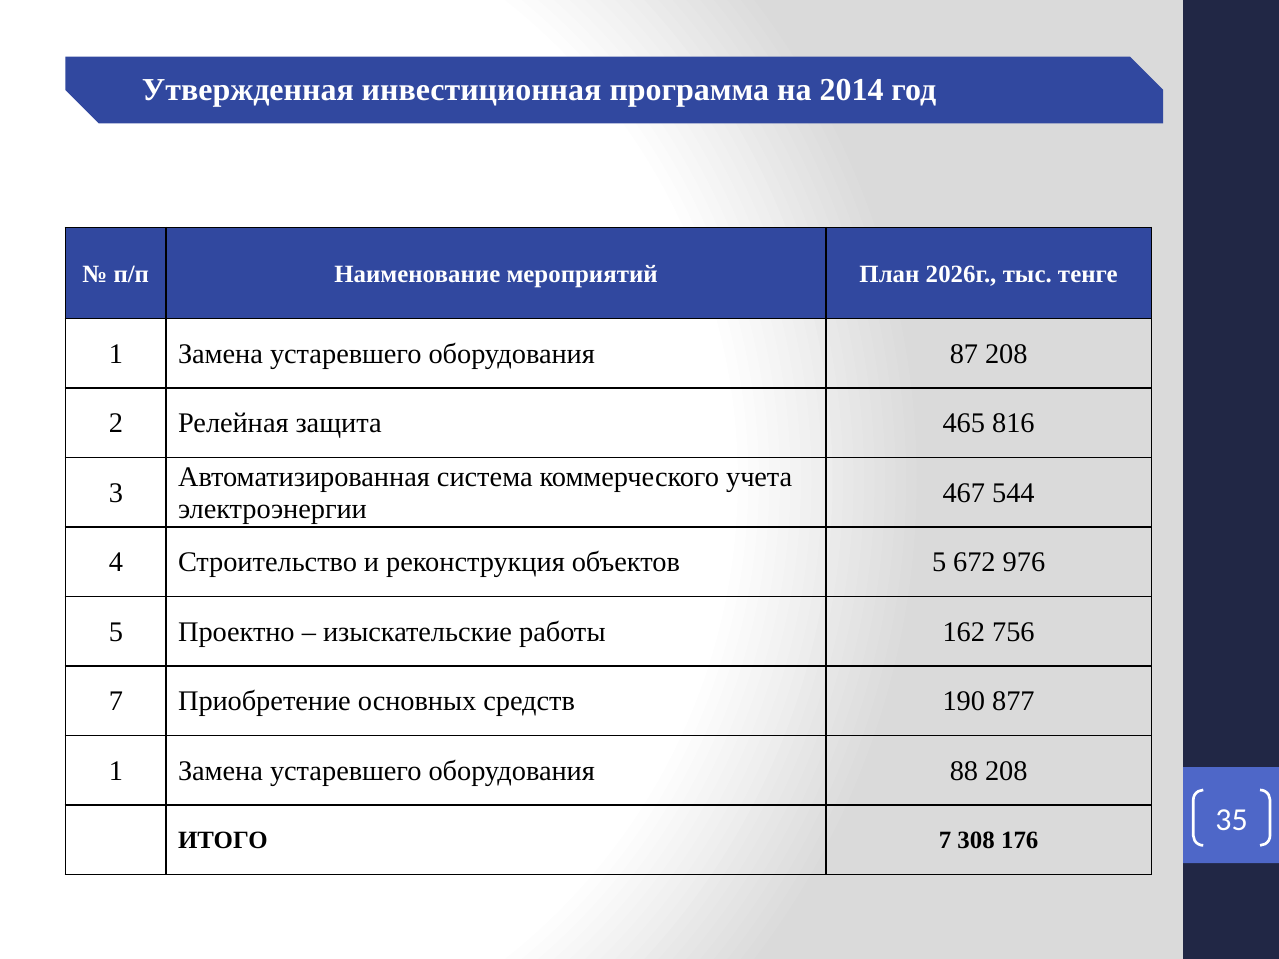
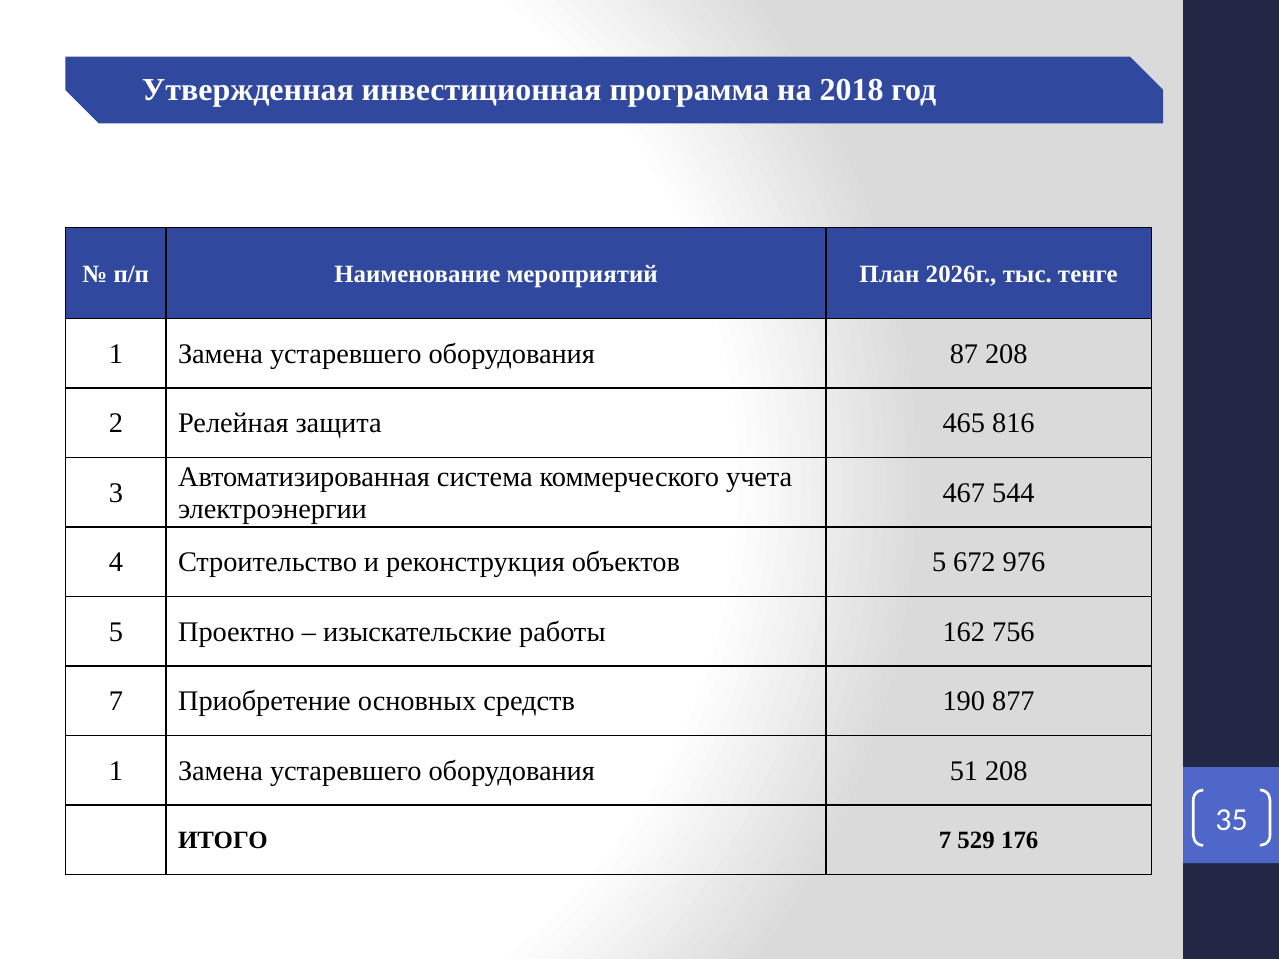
2014: 2014 -> 2018
88: 88 -> 51
308: 308 -> 529
